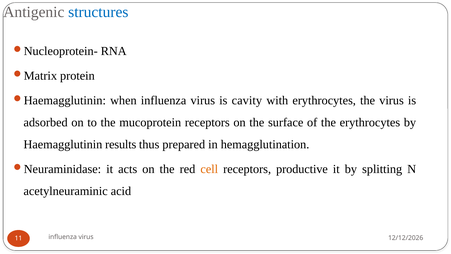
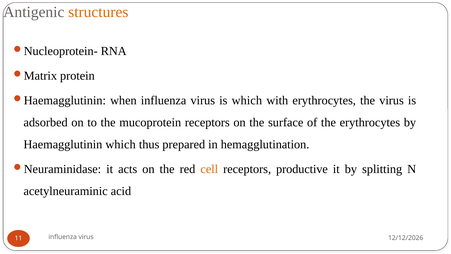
structures colour: blue -> orange
is cavity: cavity -> which
Haemagglutinin results: results -> which
